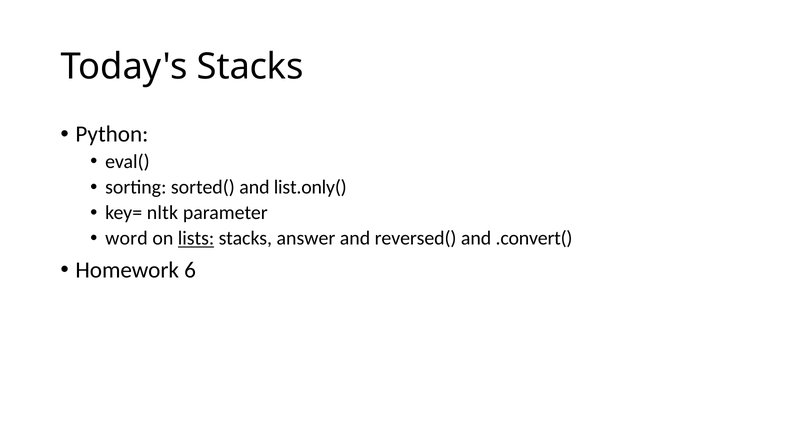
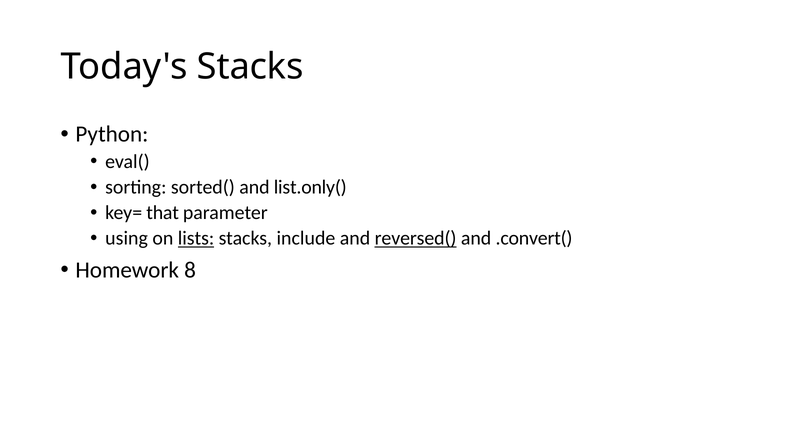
nltk: nltk -> that
word: word -> using
answer: answer -> include
reversed( underline: none -> present
6: 6 -> 8
